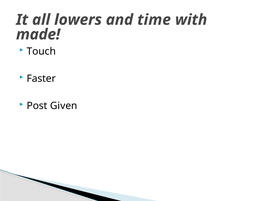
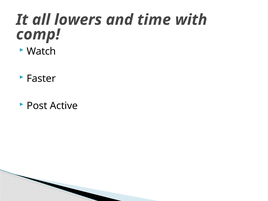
made: made -> comp
Touch: Touch -> Watch
Given: Given -> Active
